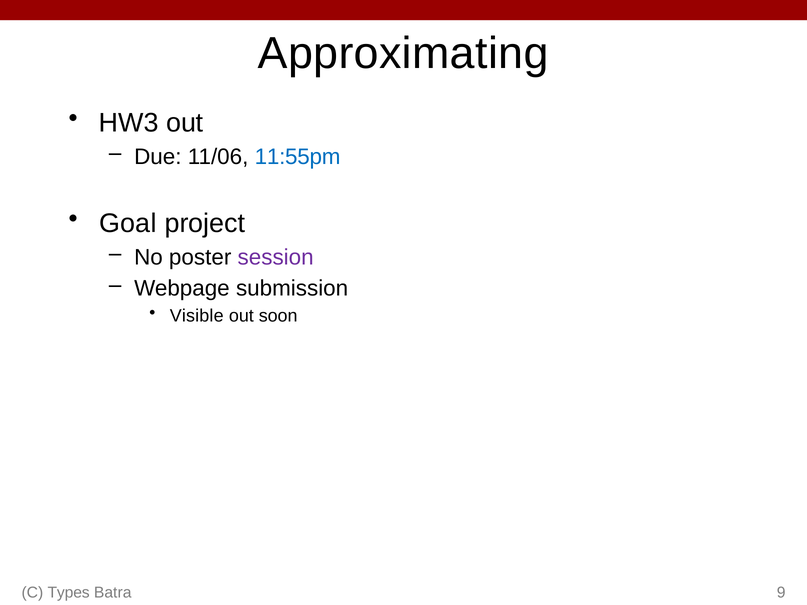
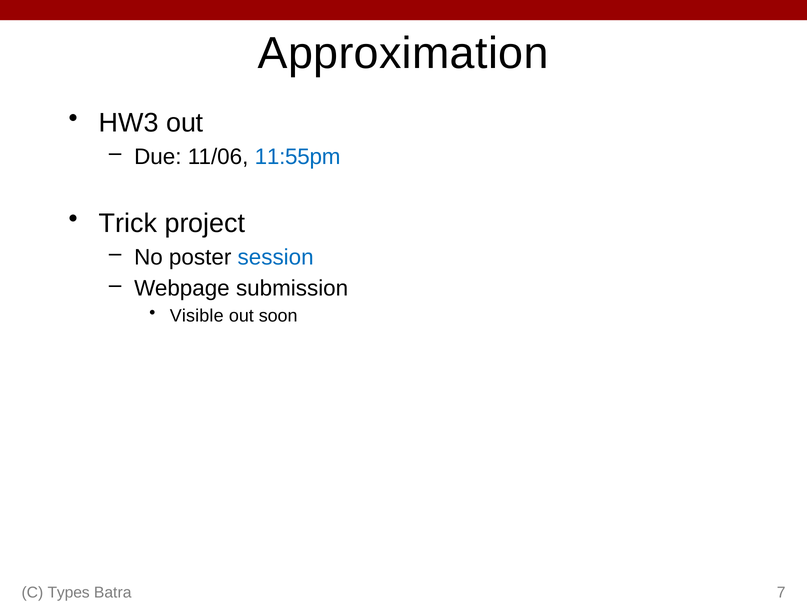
Approximating: Approximating -> Approximation
Goal: Goal -> Trick
session colour: purple -> blue
9: 9 -> 7
